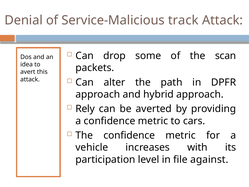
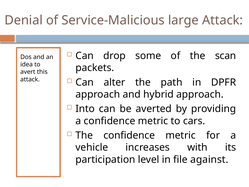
track: track -> large
Rely: Rely -> Into
